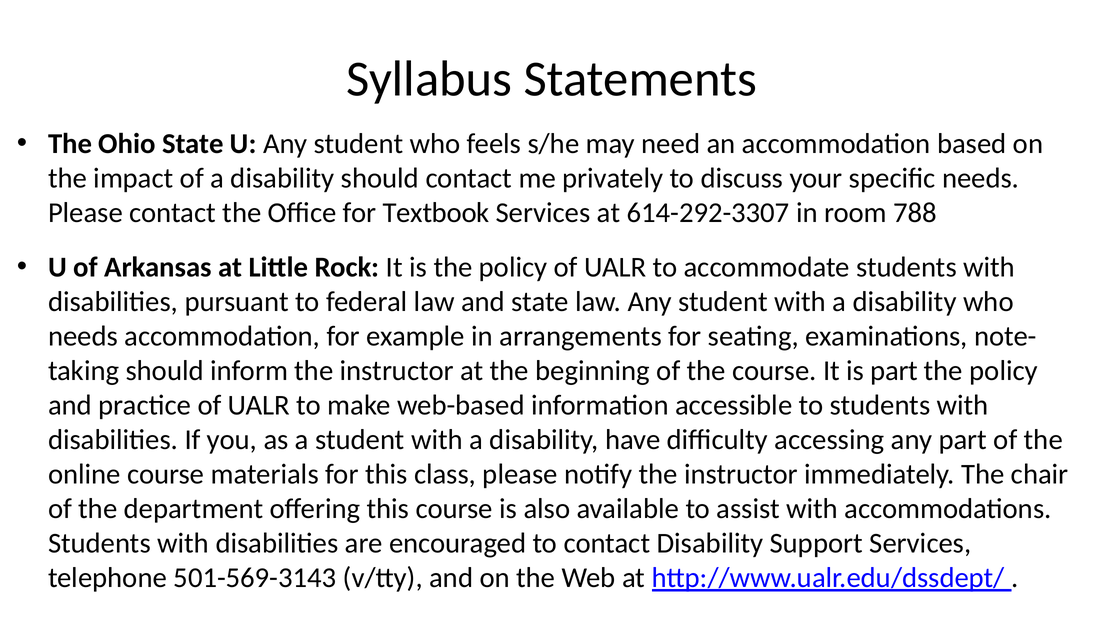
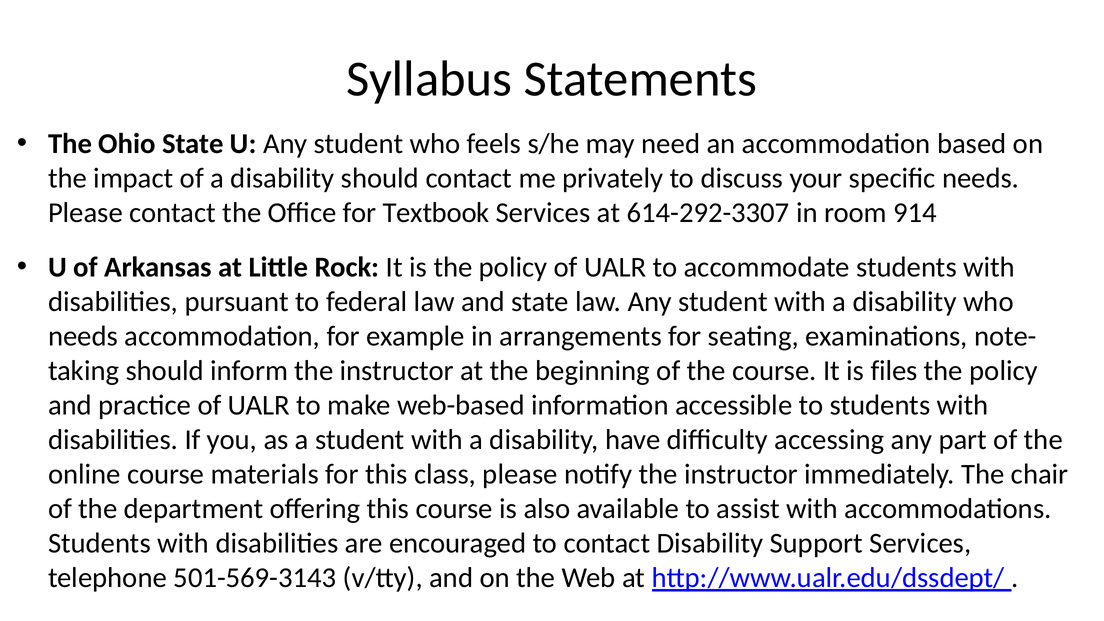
788: 788 -> 914
is part: part -> files
